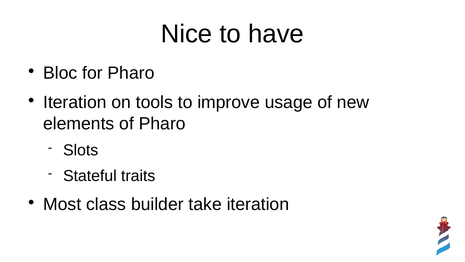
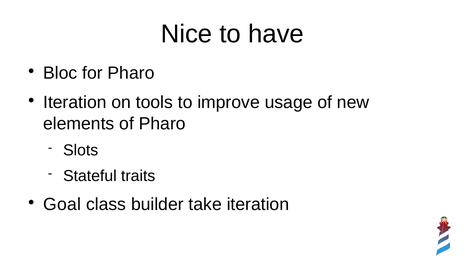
Most: Most -> Goal
